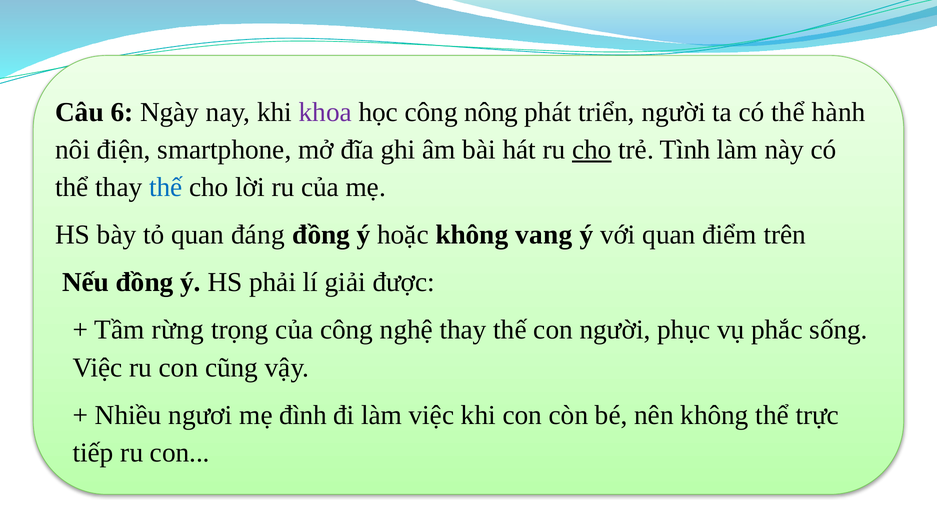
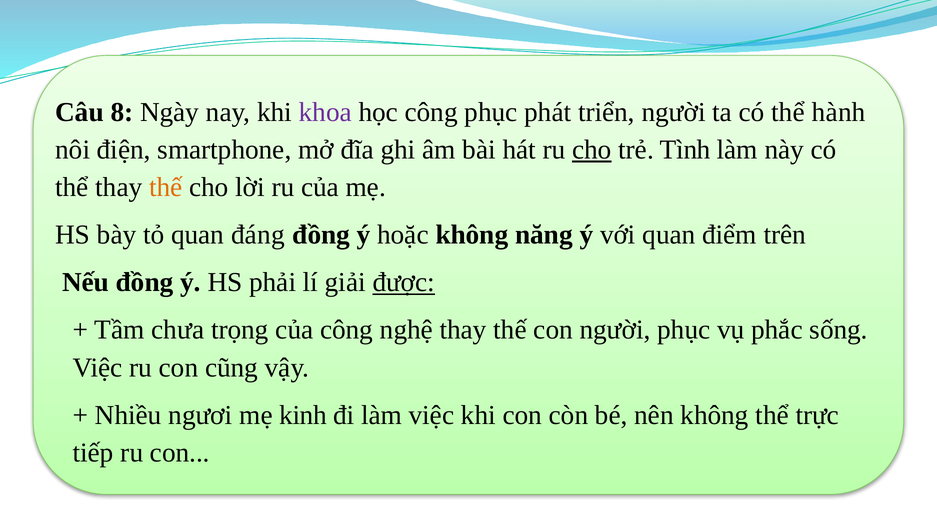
6: 6 -> 8
công nông: nông -> phục
thế at (166, 187) colour: blue -> orange
vang: vang -> năng
được underline: none -> present
rừng: rừng -> chưa
đình: đình -> kinh
